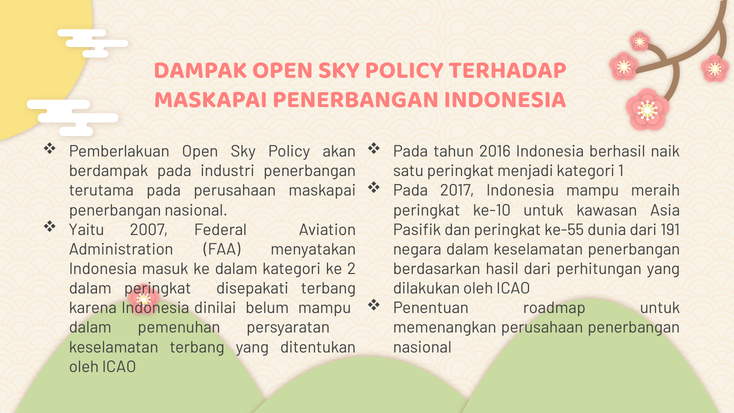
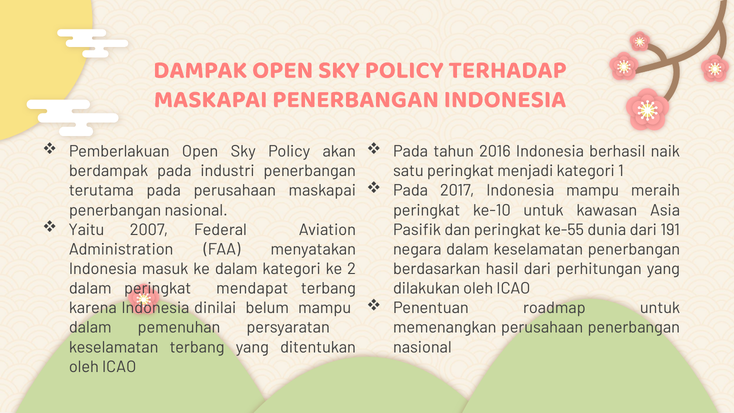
disepakati: disepakati -> mendapat
